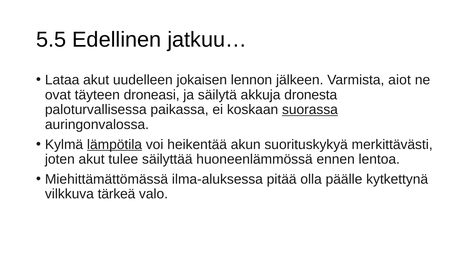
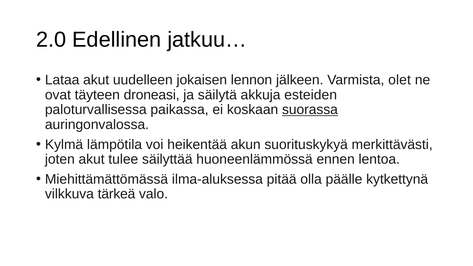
5.5: 5.5 -> 2.0
aiot: aiot -> olet
dronesta: dronesta -> esteiden
lämpötila underline: present -> none
